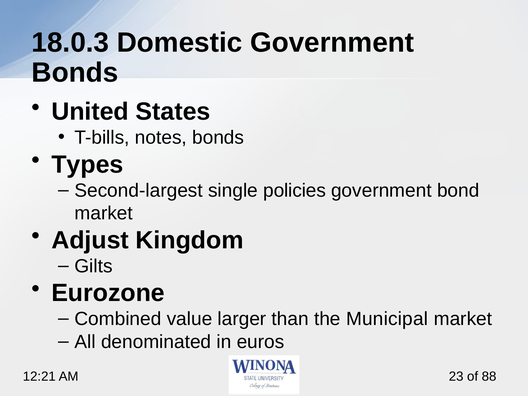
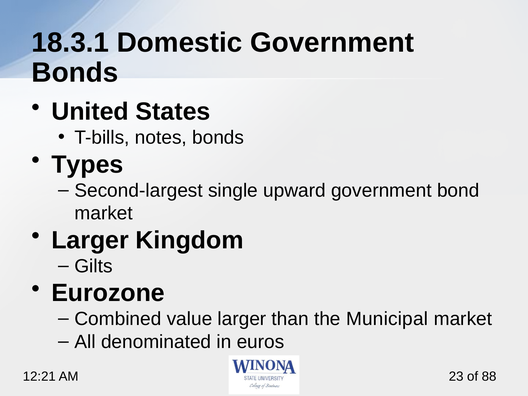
18.0.3: 18.0.3 -> 18.3.1
policies: policies -> upward
Adjust at (90, 240): Adjust -> Larger
